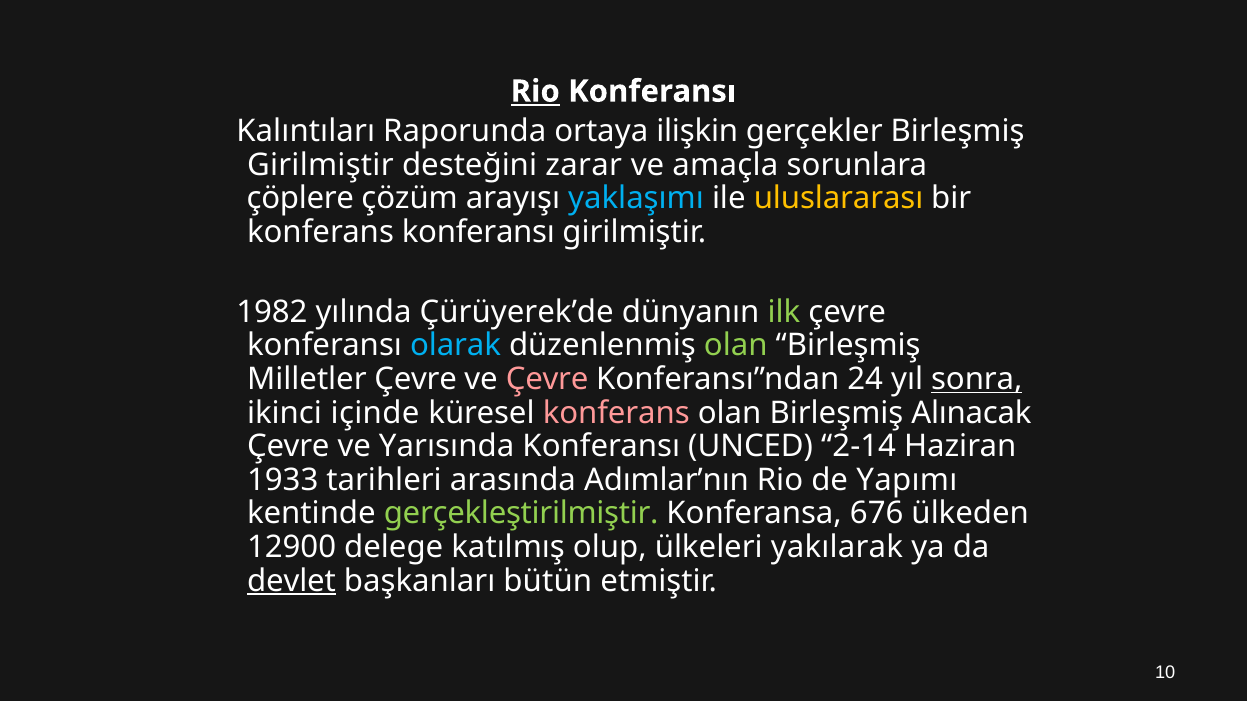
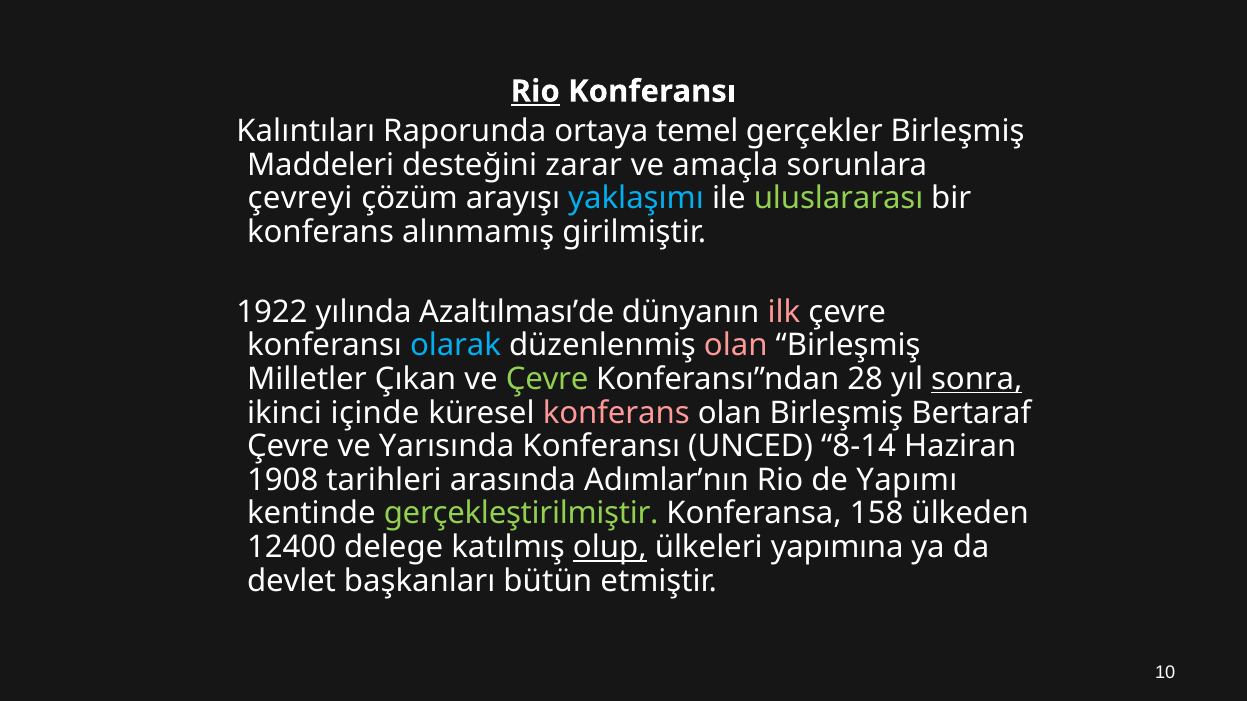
ilişkin: ilişkin -> temel
Girilmiştir at (320, 165): Girilmiştir -> Maddeleri
çöplere: çöplere -> çevreyi
uluslararası colour: yellow -> light green
konferans konferansı: konferansı -> alınmamış
1982: 1982 -> 1922
Çürüyerek’de: Çürüyerek’de -> Azaltılması’de
ilk colour: light green -> pink
olan at (736, 346) colour: light green -> pink
Milletler Çevre: Çevre -> Çıkan
Çevre at (547, 379) colour: pink -> light green
24: 24 -> 28
Alınacak: Alınacak -> Bertaraf
2-14: 2-14 -> 8-14
1933: 1933 -> 1908
676: 676 -> 158
12900: 12900 -> 12400
olup underline: none -> present
yakılarak: yakılarak -> yapımına
devlet underline: present -> none
